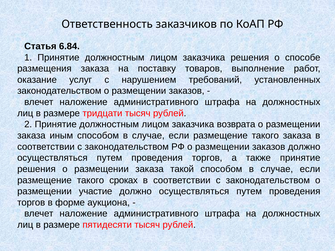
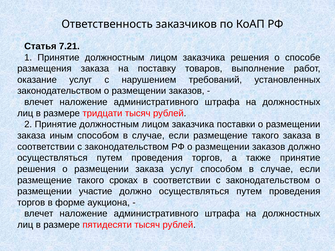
6.84: 6.84 -> 7.21
возврата: возврата -> поставки
заказа такой: такой -> услуг
